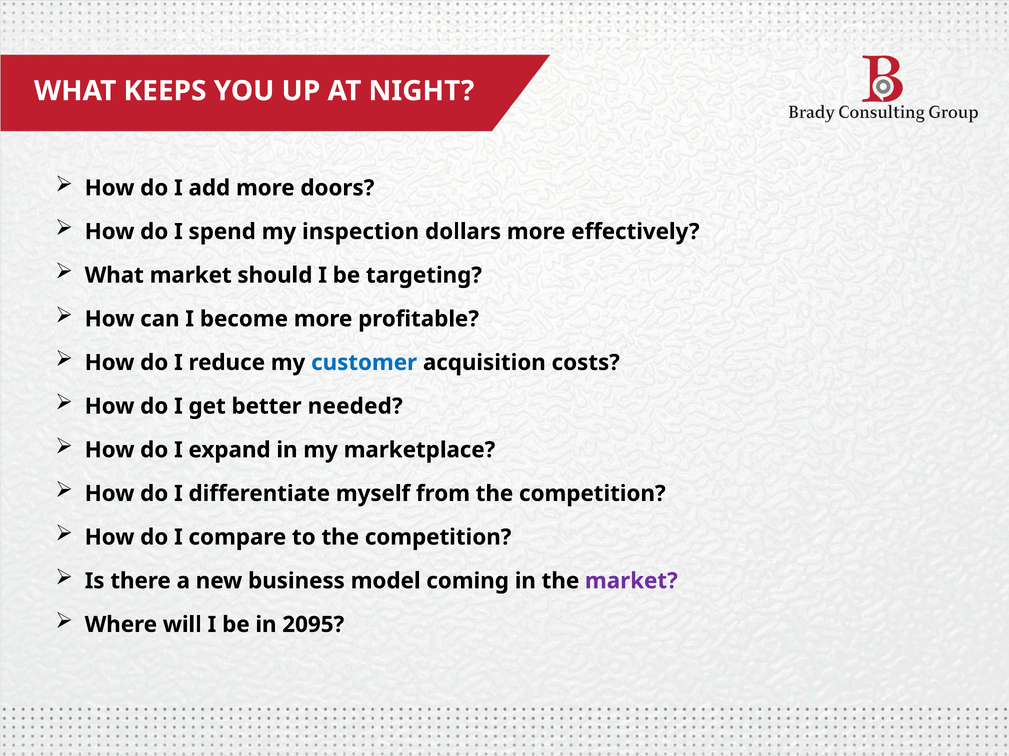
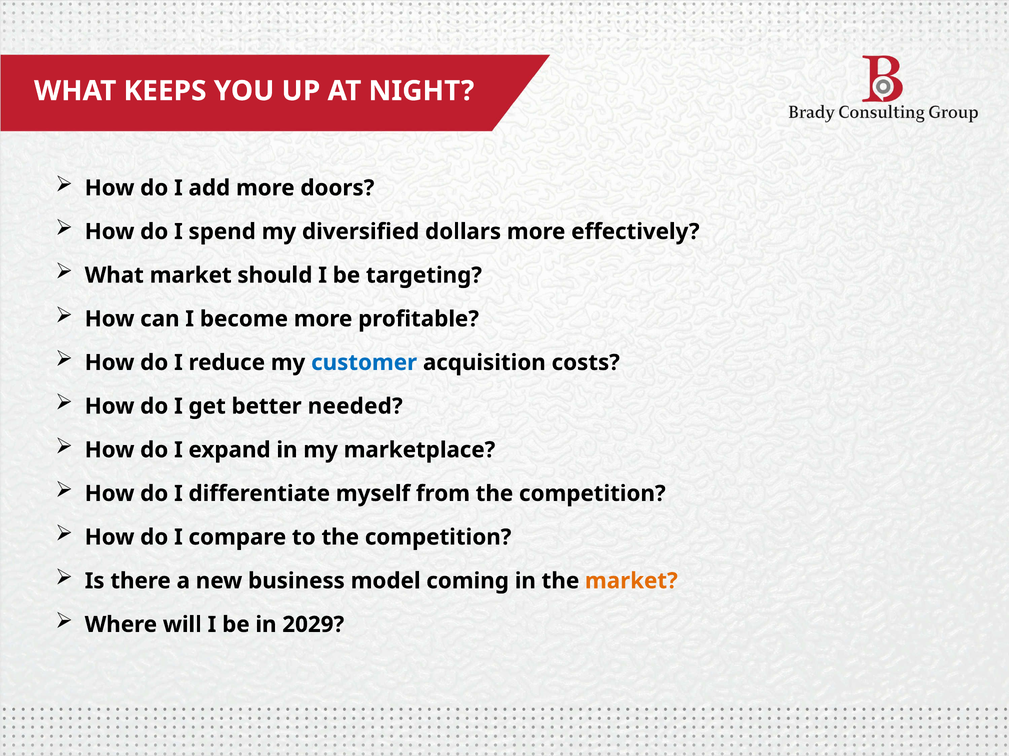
inspection: inspection -> diversified
market at (631, 581) colour: purple -> orange
2095: 2095 -> 2029
